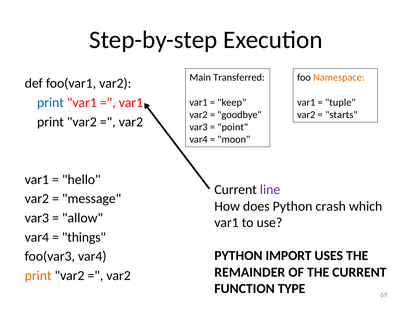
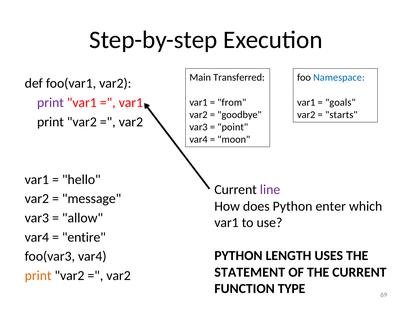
Namespace colour: orange -> blue
print at (50, 103) colour: blue -> purple
keep: keep -> from
tuple: tuple -> goals
crash: crash -> enter
things: things -> entire
IMPORT: IMPORT -> LENGTH
REMAINDER: REMAINDER -> STATEMENT
